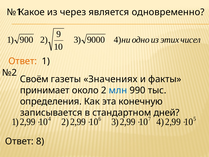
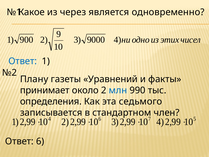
Ответ at (23, 61) colour: orange -> blue
Своём: Своём -> Плану
Значениях: Значениях -> Уравнений
конечную: конечную -> седьмого
дней: дней -> член
Ответ 8: 8 -> 6
